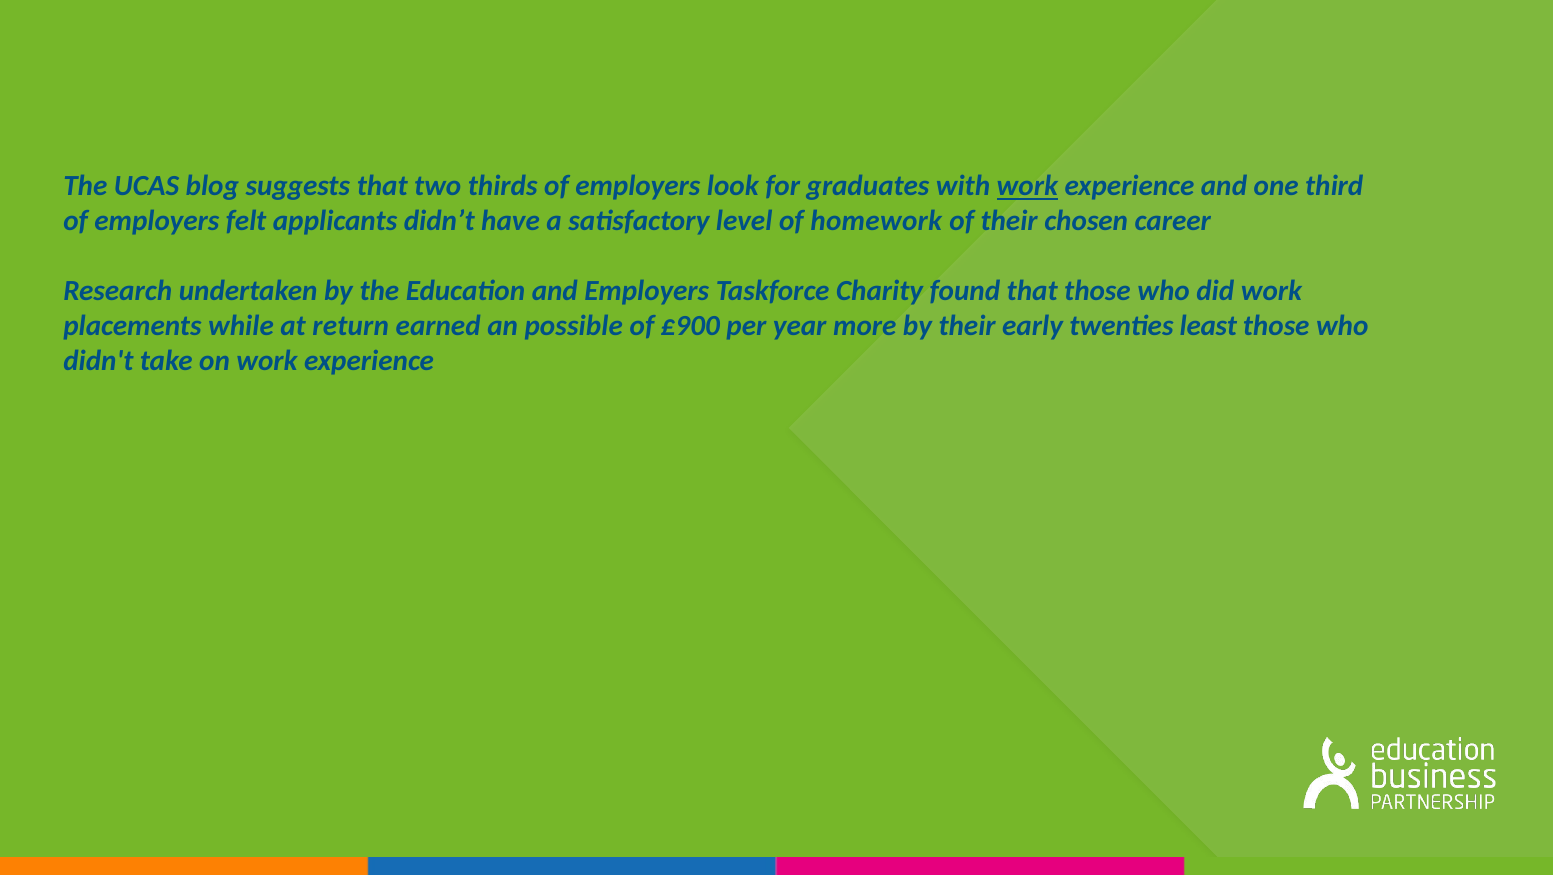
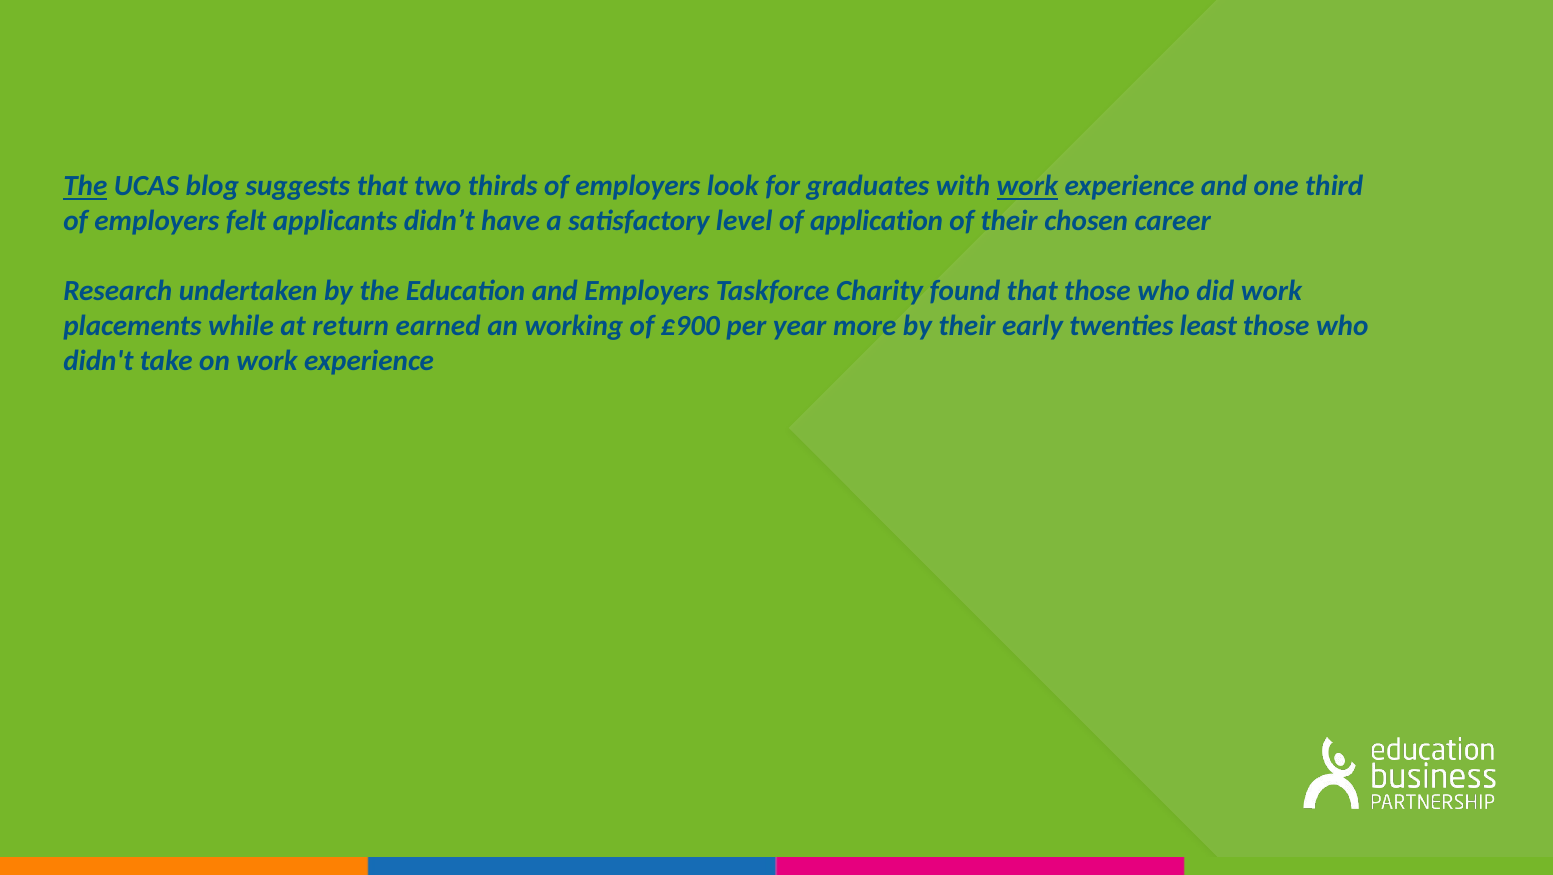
The at (85, 186) underline: none -> present
homework: homework -> application
possible: possible -> working
